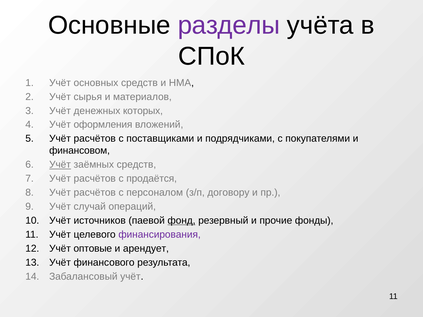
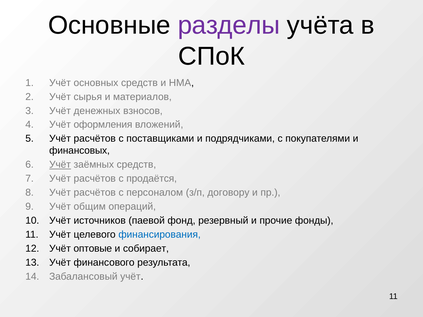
которых: которых -> взносов
финансовом: финансовом -> финансовых
случай: случай -> общим
фонд underline: present -> none
финансирования colour: purple -> blue
арендует: арендует -> собирает
